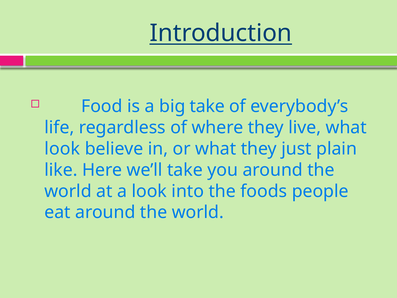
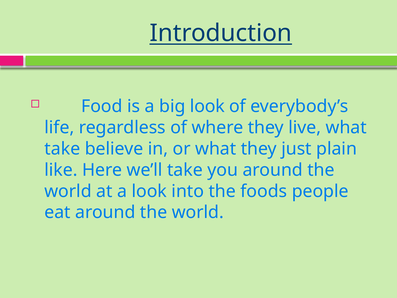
big take: take -> look
look at (62, 149): look -> take
